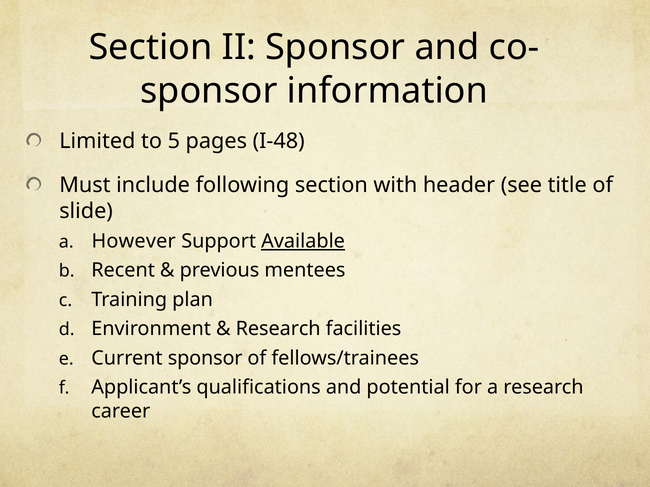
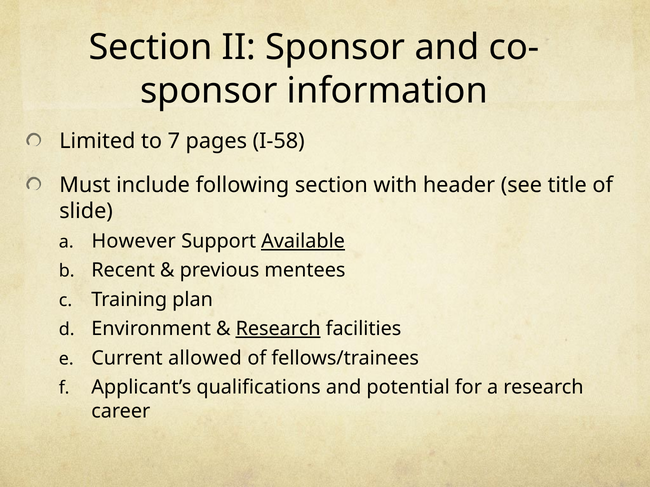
5: 5 -> 7
I-48: I-48 -> I-58
Research at (278, 329) underline: none -> present
Current sponsor: sponsor -> allowed
